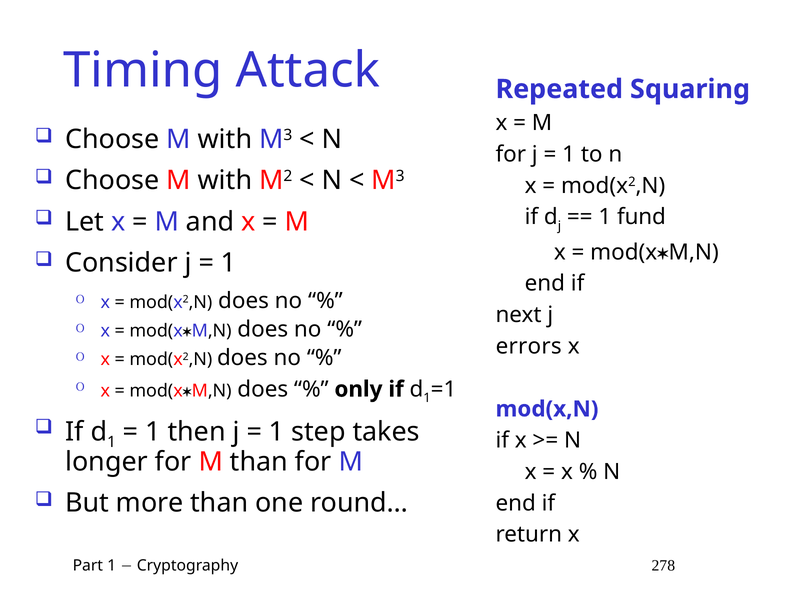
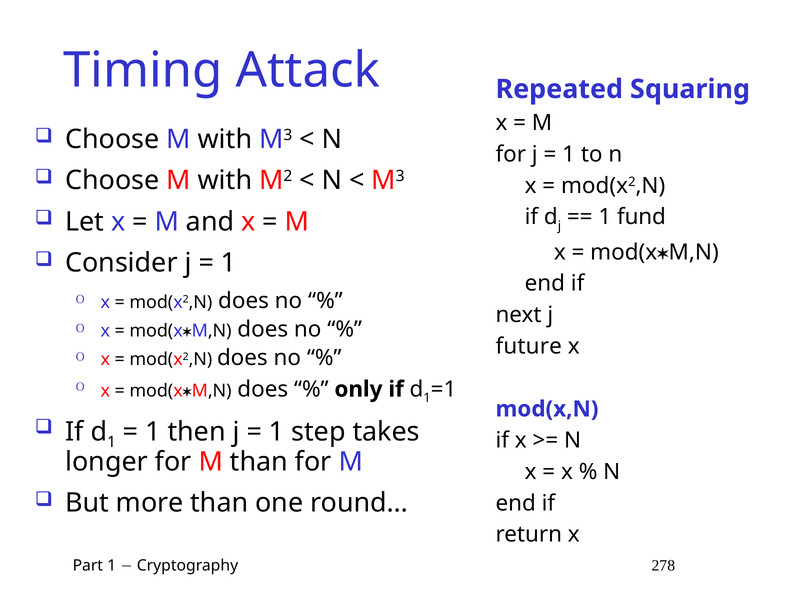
errors: errors -> future
